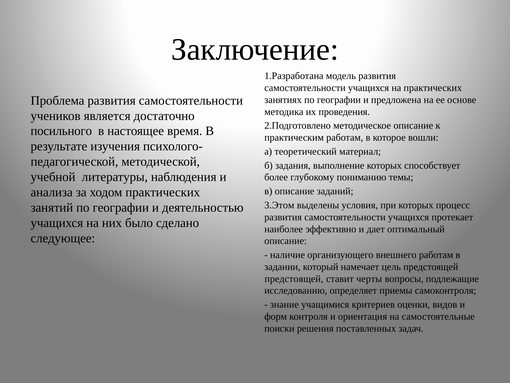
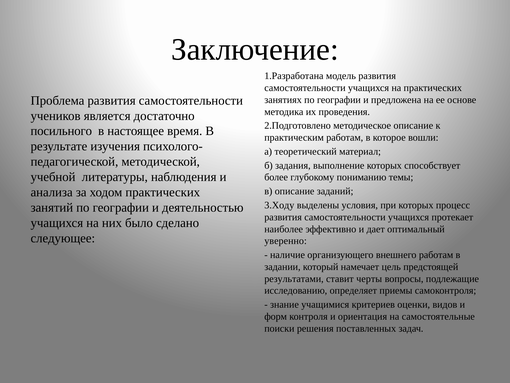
3.Этом: 3.Этом -> 3.Ходу
описание at (286, 241): описание -> уверенно
предстоящей at (294, 278): предстоящей -> результатами
